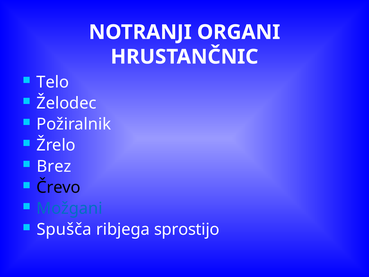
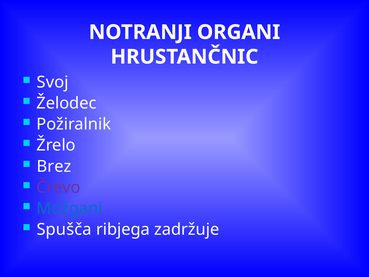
Telo: Telo -> Svoj
Črevo colour: black -> purple
sprostijo: sprostijo -> zadržuje
